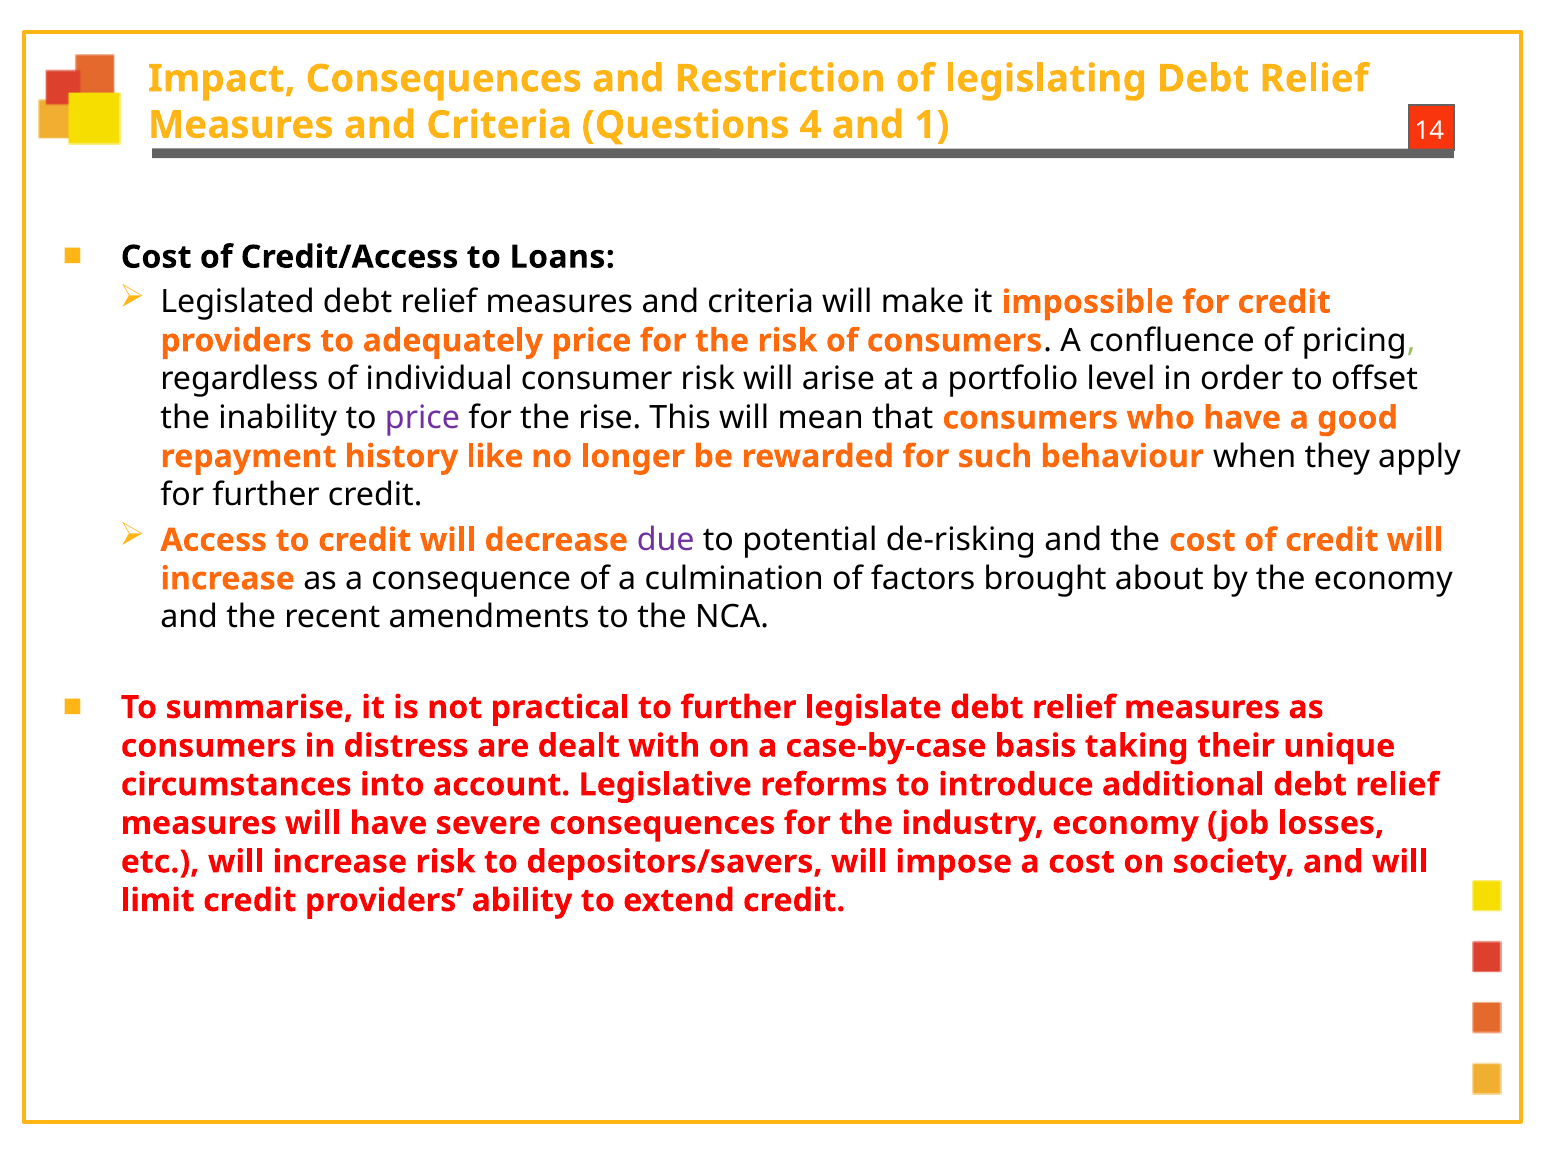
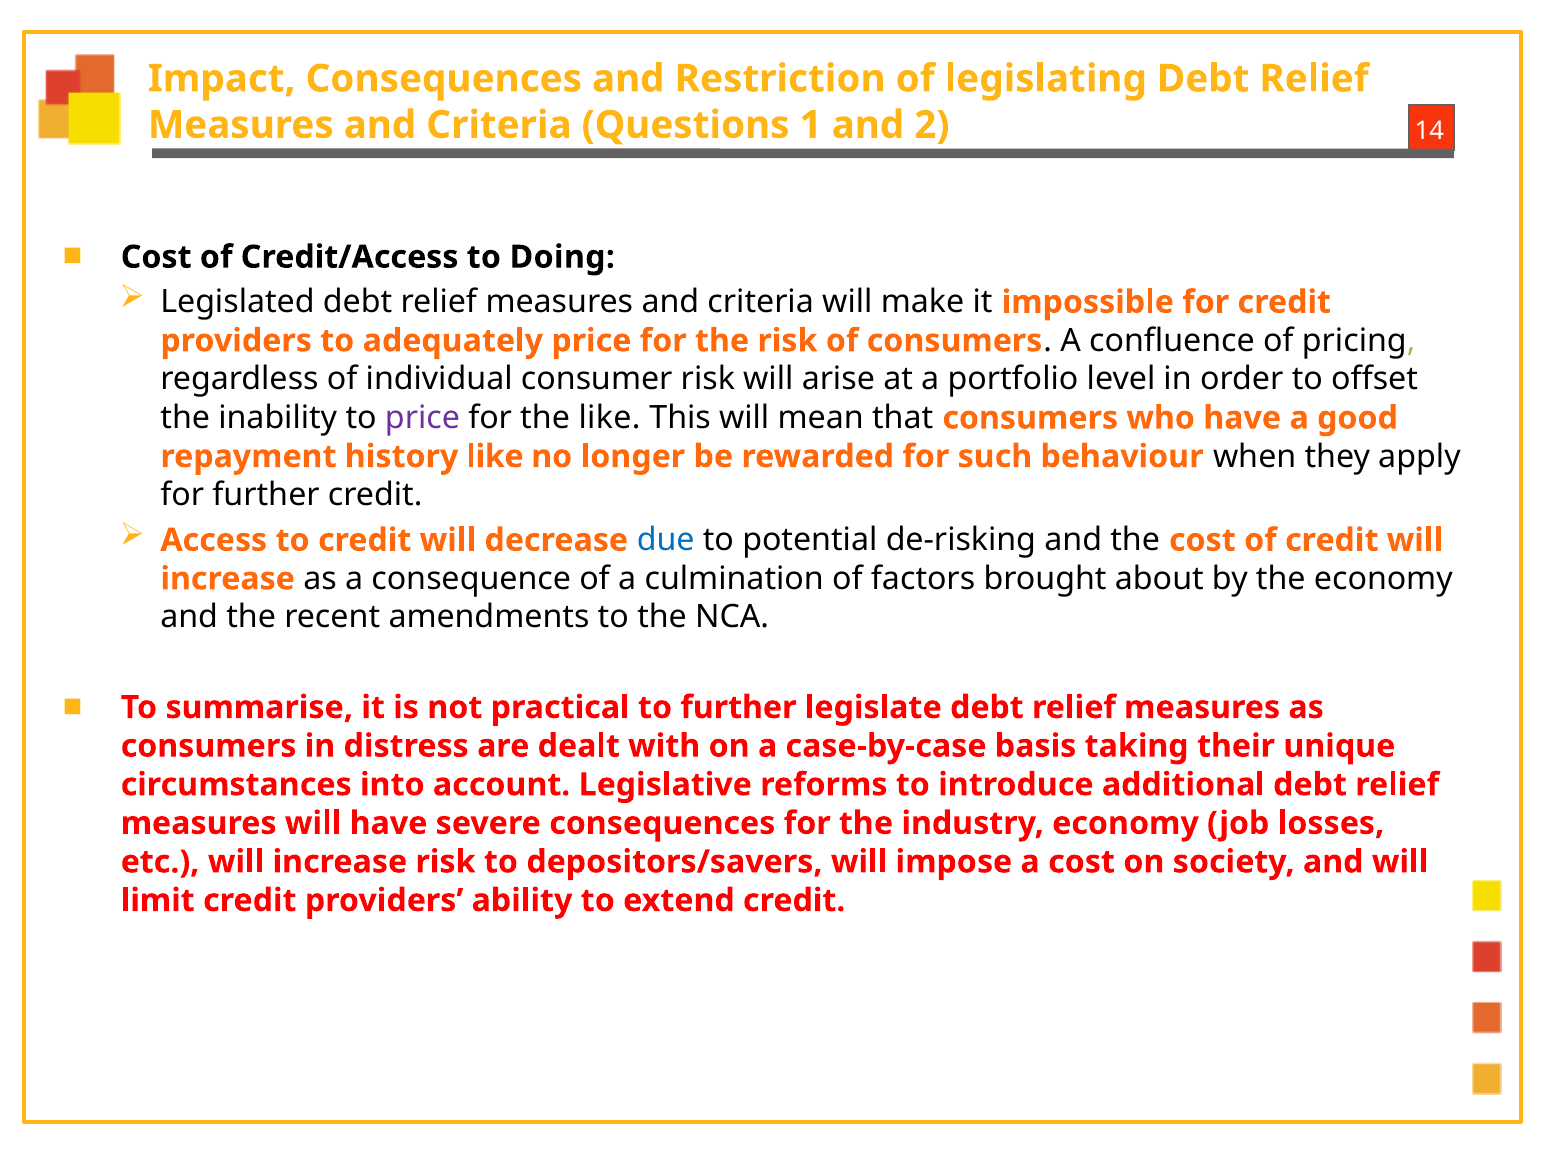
4: 4 -> 1
1: 1 -> 2
Loans: Loans -> Doing
the rise: rise -> like
due colour: purple -> blue
